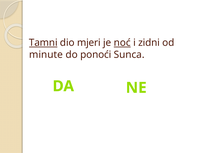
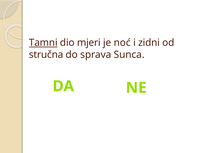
noć underline: present -> none
minute: minute -> stručna
ponoći: ponoći -> sprava
